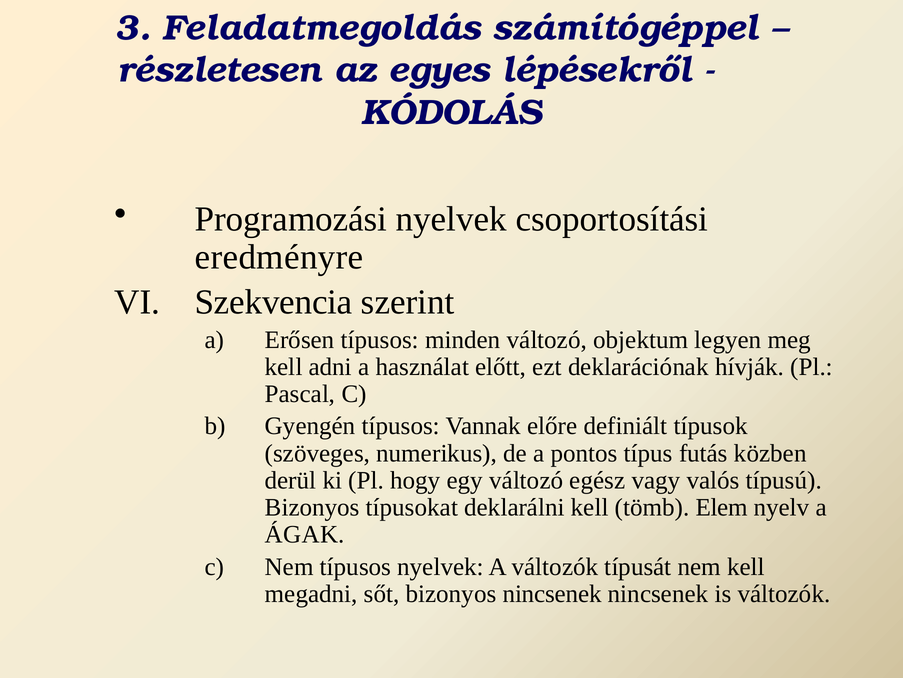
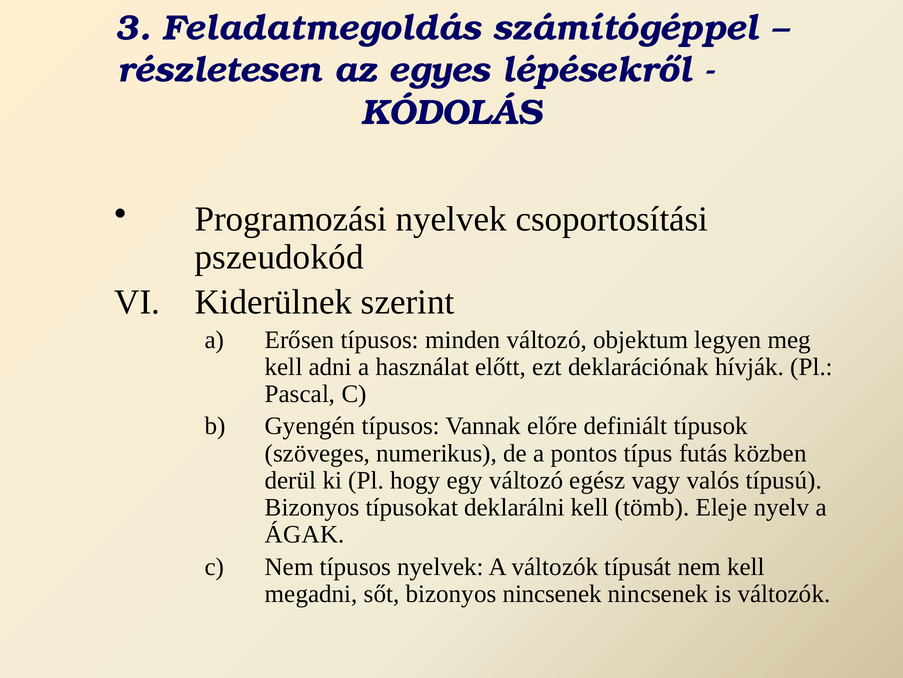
eredményre: eredményre -> pszeudokód
Szekvencia: Szekvencia -> Kiderülnek
Elem: Elem -> Eleje
